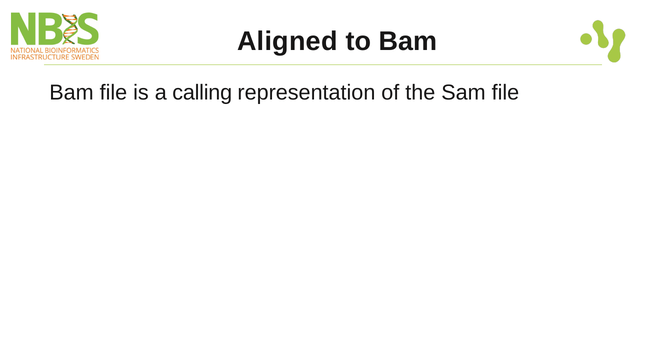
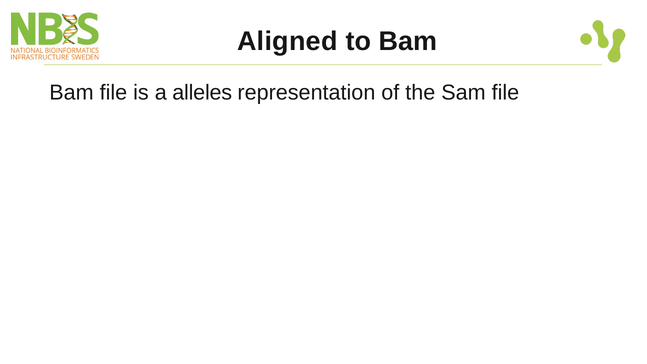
calling: calling -> alleles
